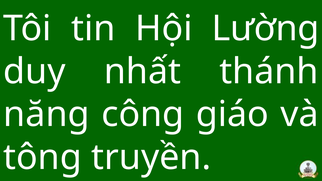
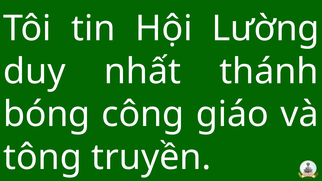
năng: năng -> bóng
